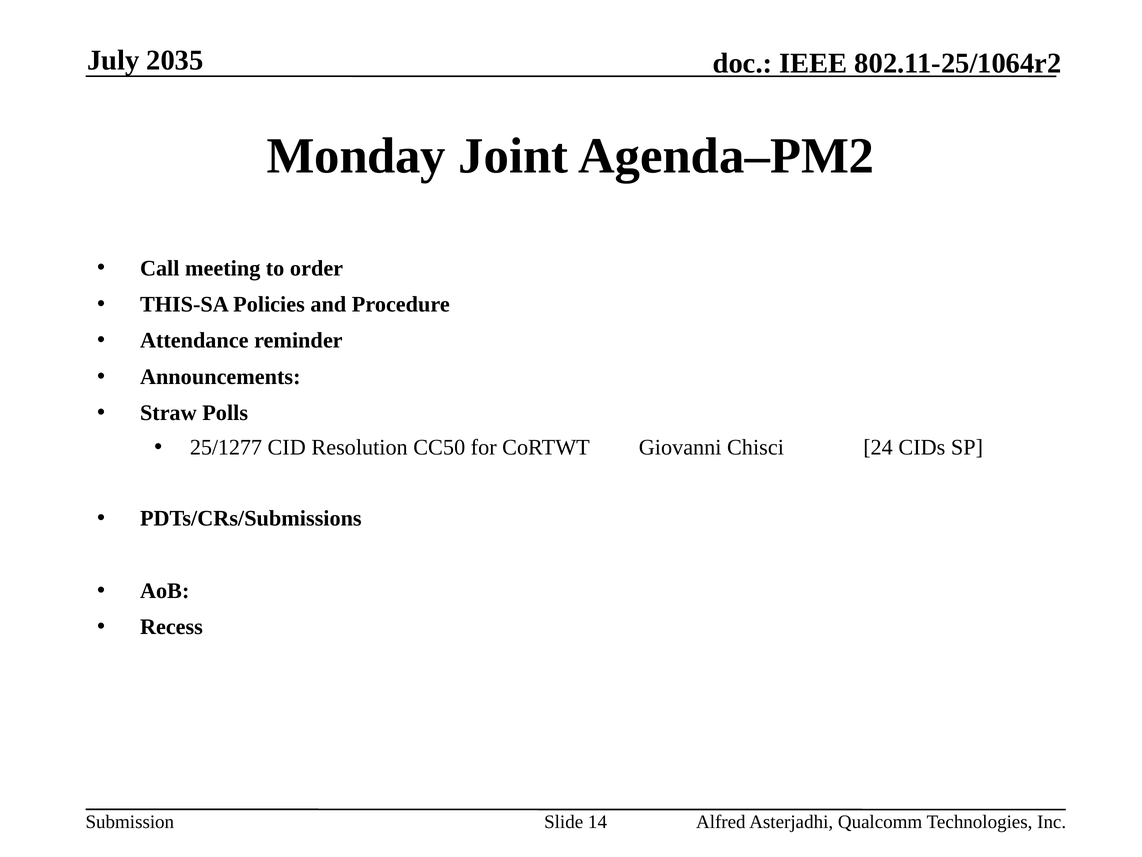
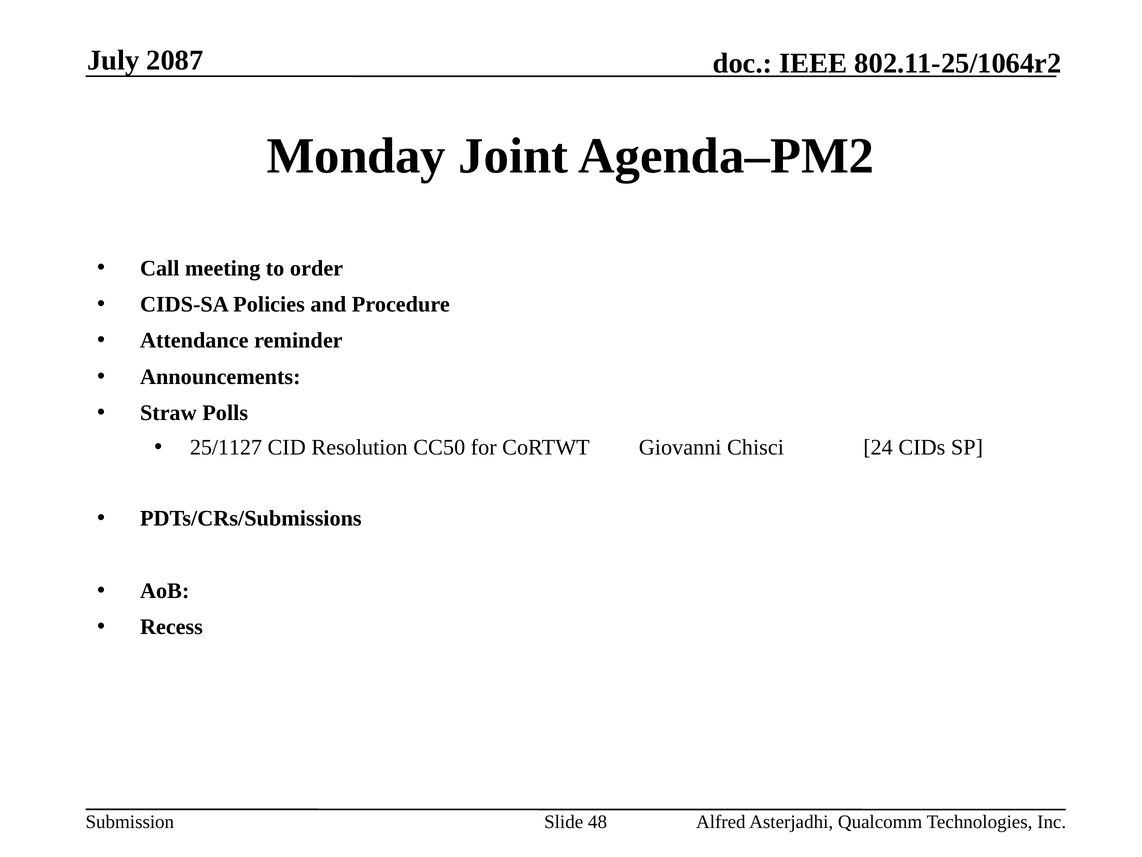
2035: 2035 -> 2087
THIS-SA: THIS-SA -> CIDS-SA
25/1277: 25/1277 -> 25/1127
14: 14 -> 48
